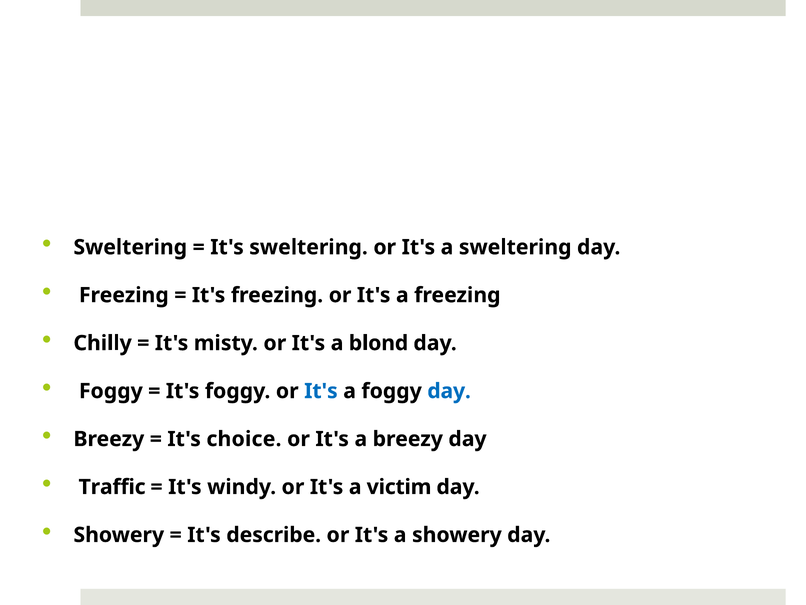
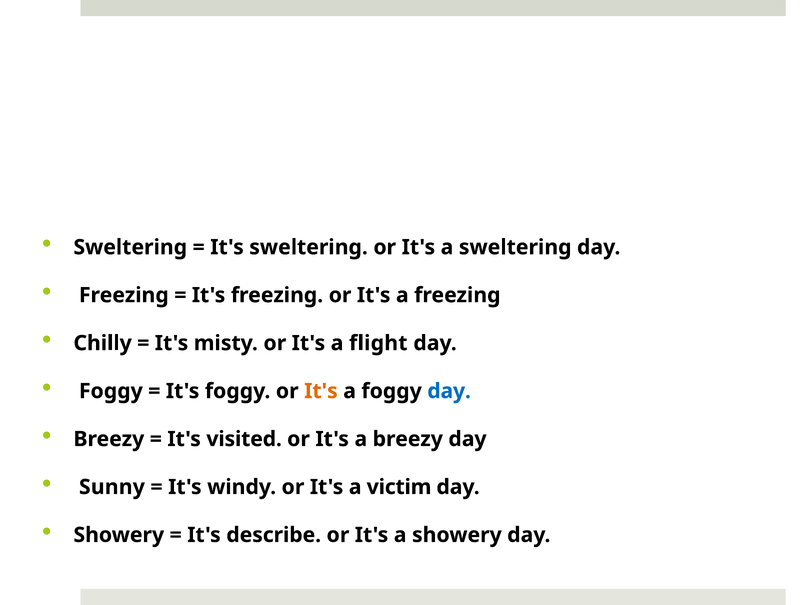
blond: blond -> flight
It's at (321, 391) colour: blue -> orange
choice: choice -> visited
Traffic: Traffic -> Sunny
